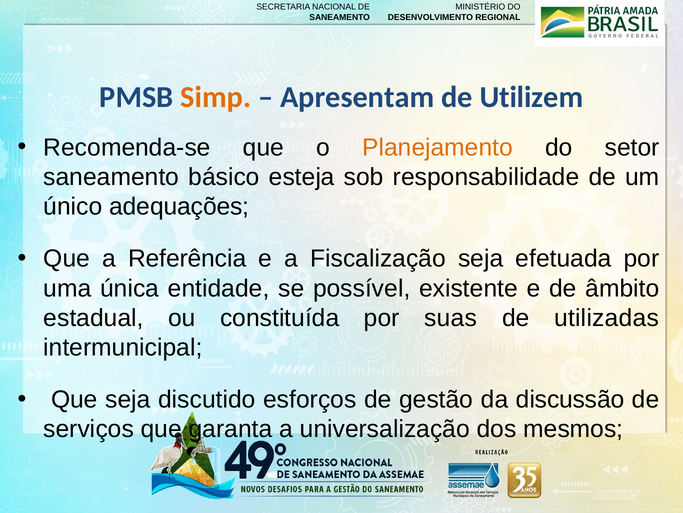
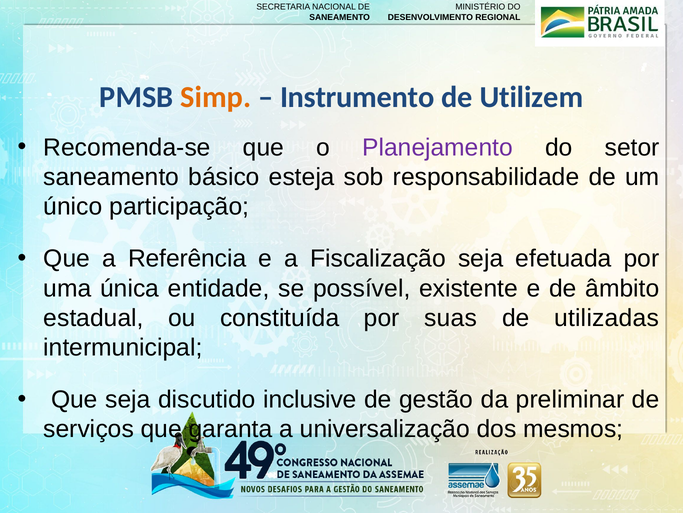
Apresentam: Apresentam -> Instrumento
Planejamento colour: orange -> purple
adequações: adequações -> participação
esforços: esforços -> inclusive
discussão: discussão -> preliminar
